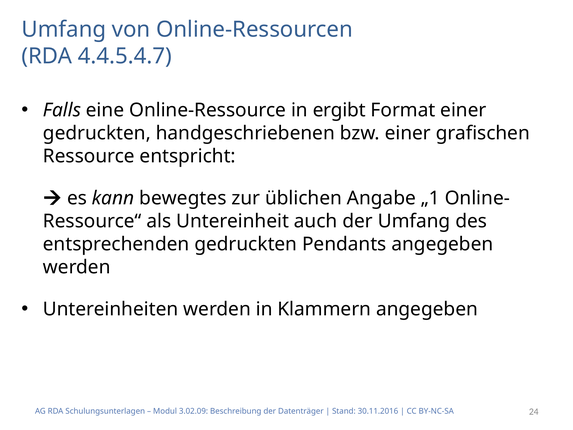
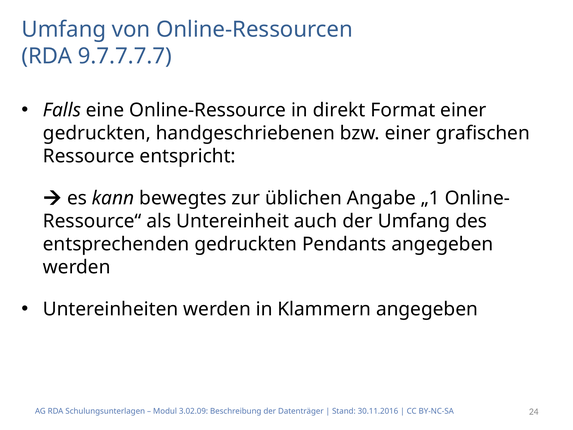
4.4.5.4.7: 4.4.5.4.7 -> 9.7.7.7.7
ergibt: ergibt -> direkt
